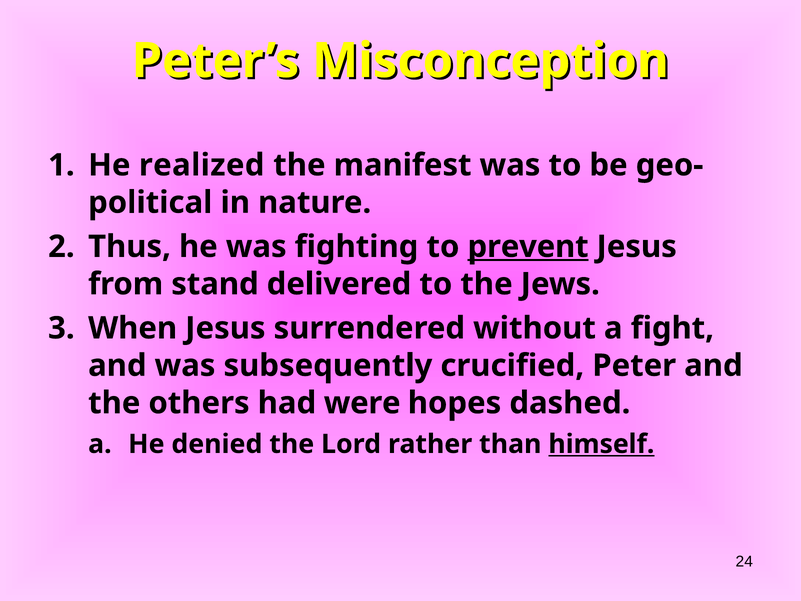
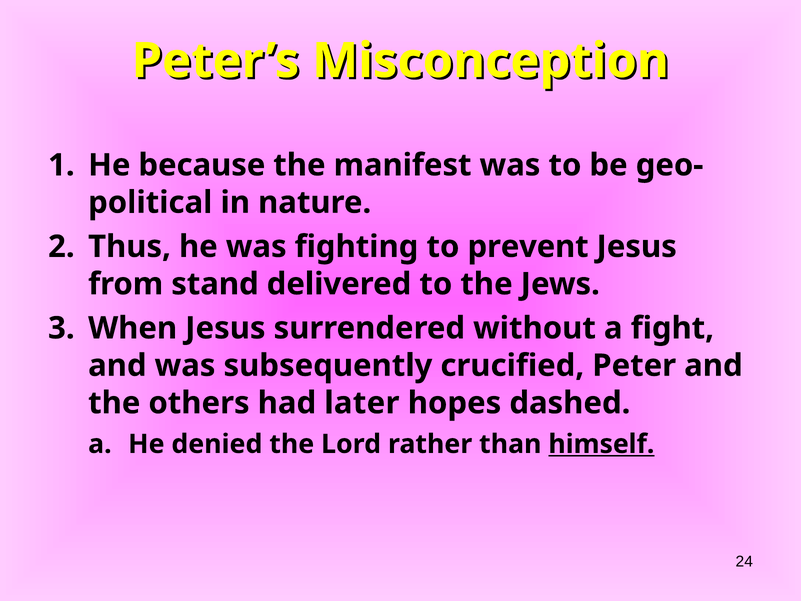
realized: realized -> because
prevent underline: present -> none
were: were -> later
